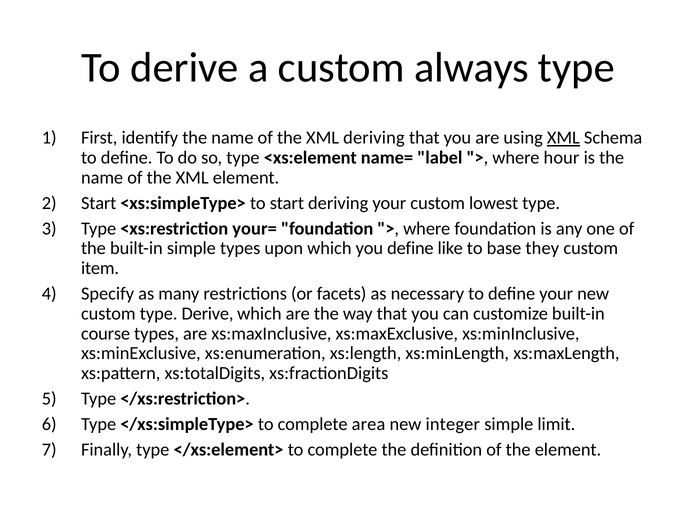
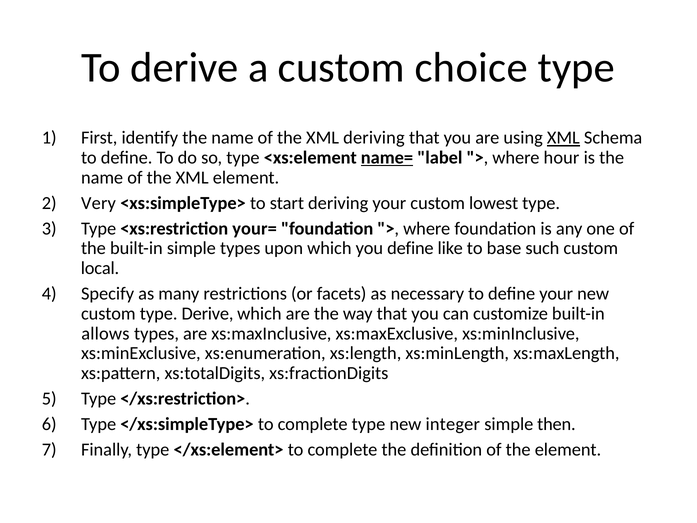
always: always -> choice
name= underline: none -> present
Start at (99, 203): Start -> Very
they: they -> such
item: item -> local
course: course -> allows
complete area: area -> type
limit: limit -> then
